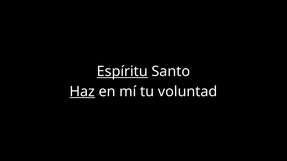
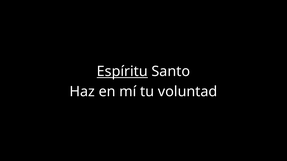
Haz underline: present -> none
